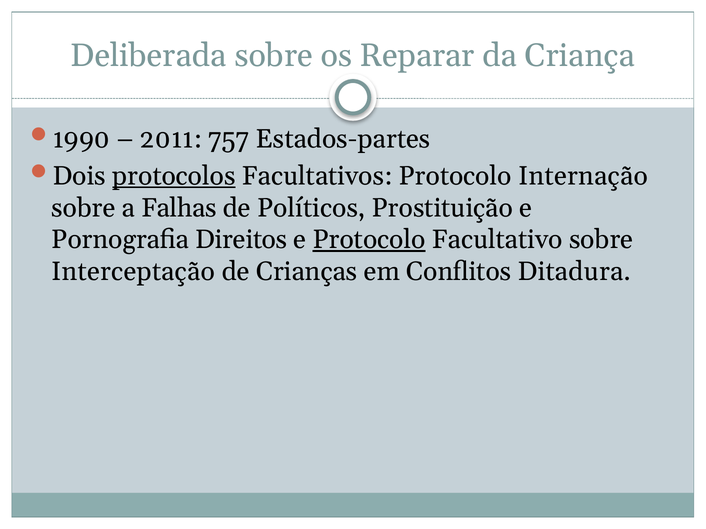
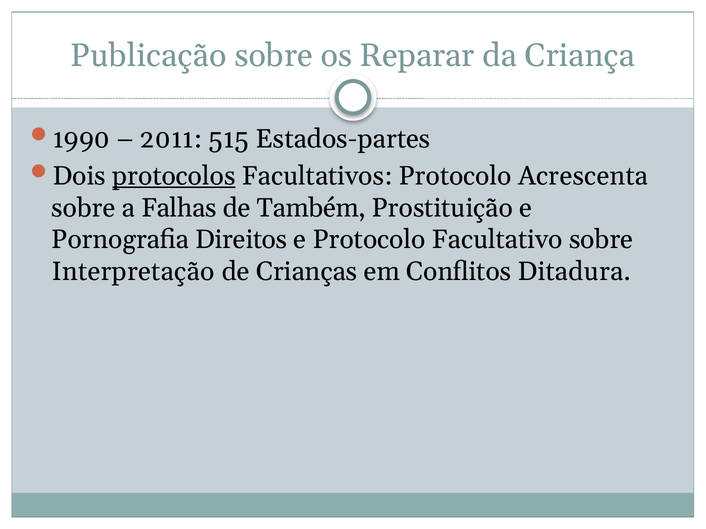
Deliberada: Deliberada -> Publicação
757: 757 -> 515
Internação: Internação -> Acrescenta
Políticos: Políticos -> Também
Protocolo at (369, 240) underline: present -> none
Interceptação: Interceptação -> Interpretação
